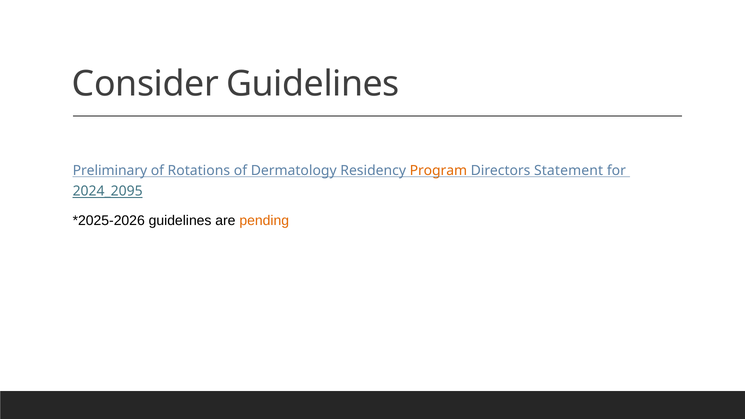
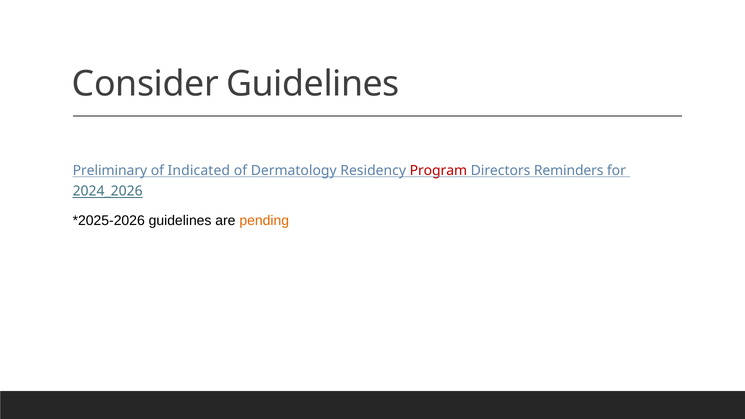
Rotations: Rotations -> Indicated
Program colour: orange -> red
Statement: Statement -> Reminders
2024_2095: 2024_2095 -> 2024_2026
